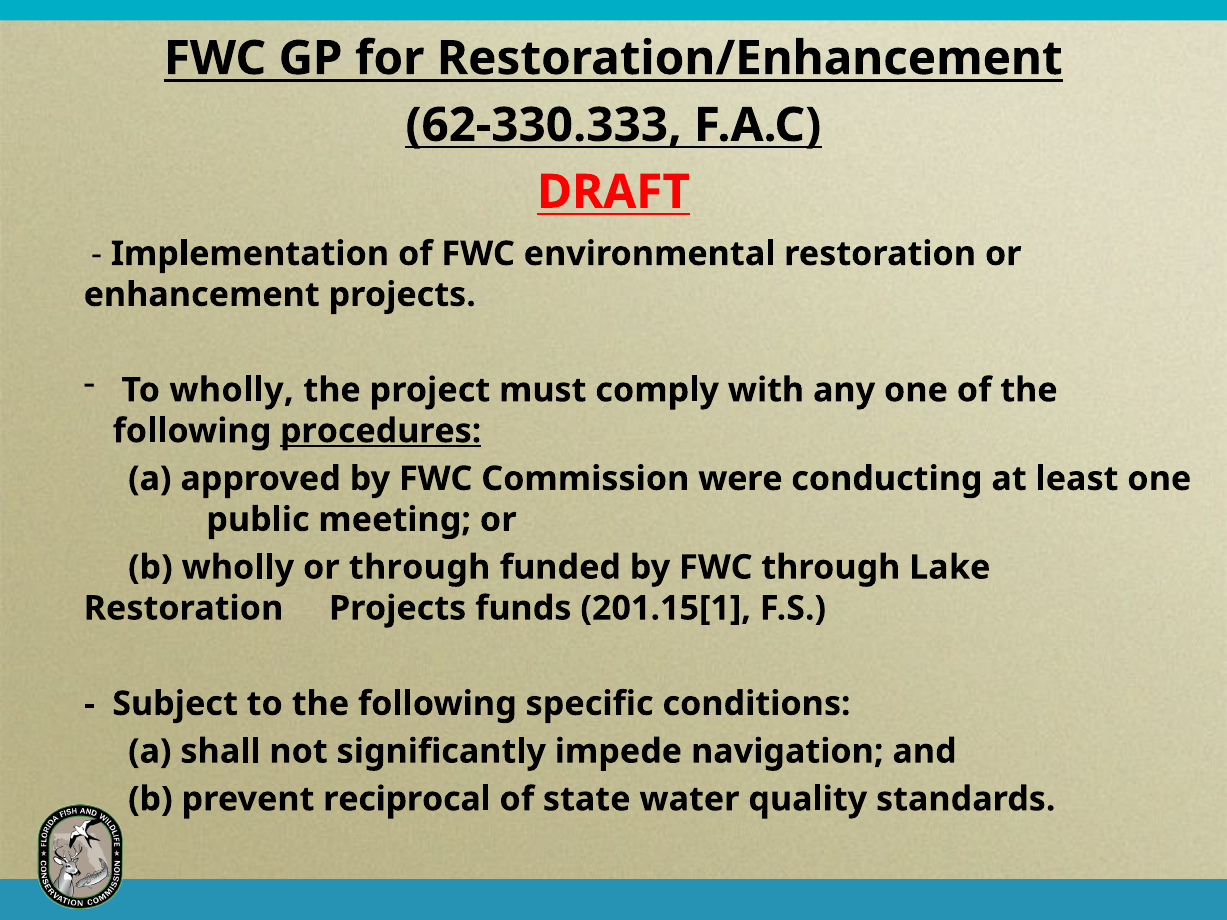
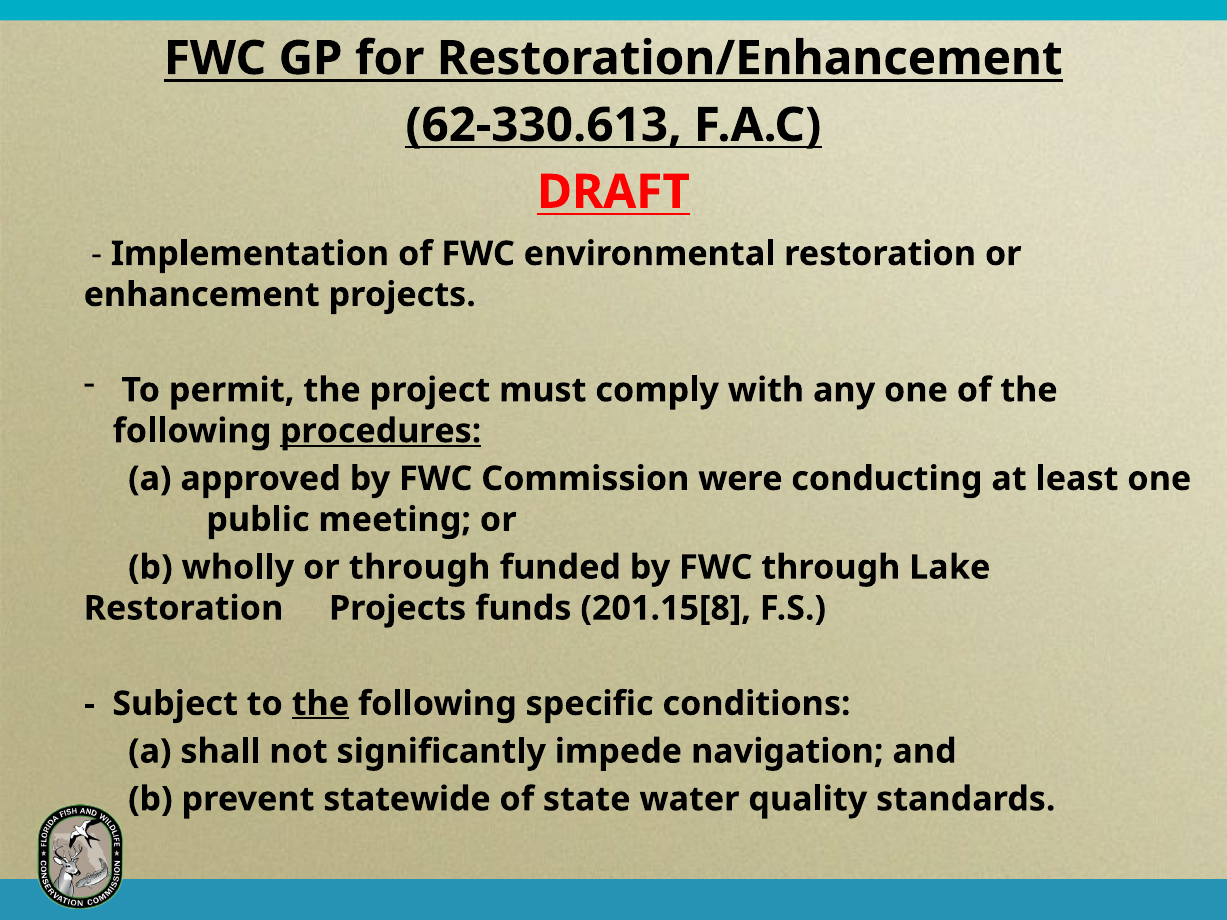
62-330.333: 62-330.333 -> 62-330.613
To wholly: wholly -> permit
201.15[1: 201.15[1 -> 201.15[8
the at (320, 704) underline: none -> present
reciprocal: reciprocal -> statewide
